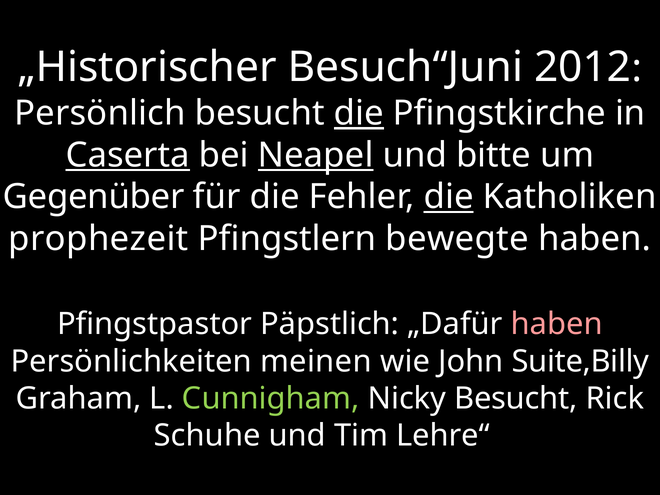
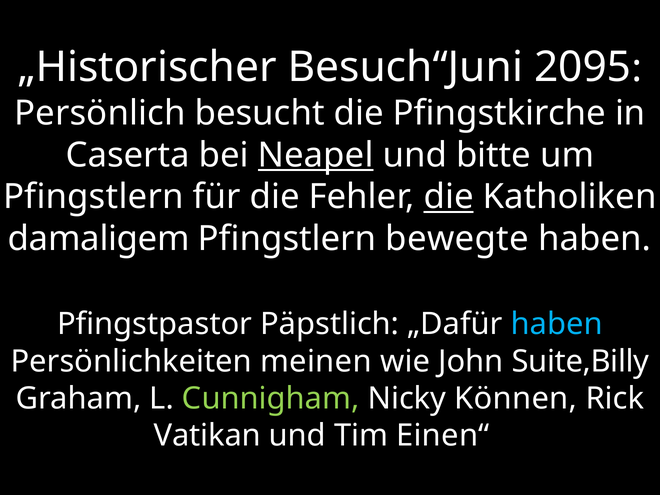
2012: 2012 -> 2095
die at (359, 113) underline: present -> none
Caserta underline: present -> none
Gegenüber at (94, 197): Gegenüber -> Pfingstlern
prophezeit: prophezeit -> damaligem
haben at (557, 324) colour: pink -> light blue
Nicky Besucht: Besucht -> Können
Schuhe: Schuhe -> Vatikan
Lehre“: Lehre“ -> Einen“
